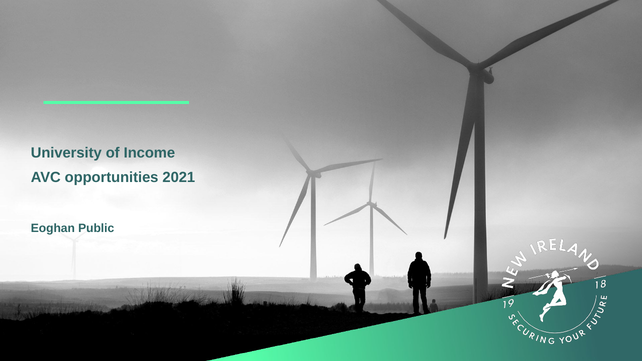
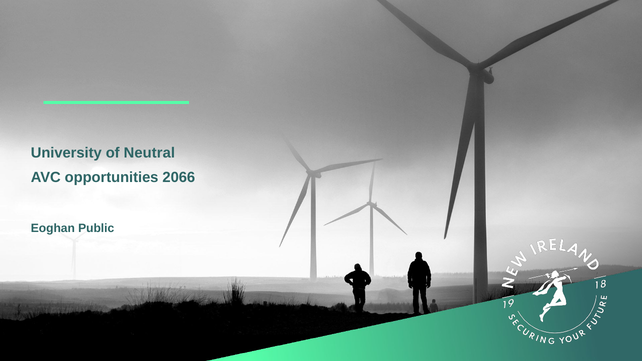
Income: Income -> Neutral
2021: 2021 -> 2066
